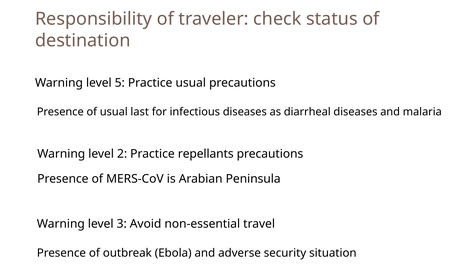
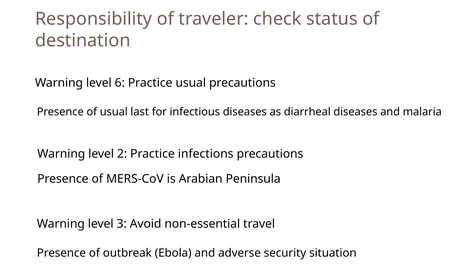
5: 5 -> 6
repellants: repellants -> infections
